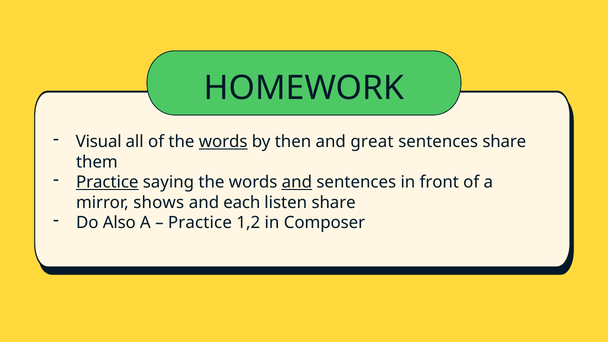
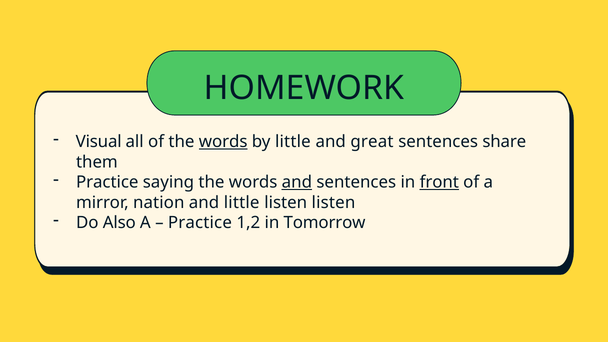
by then: then -> little
Practice at (107, 182) underline: present -> none
front underline: none -> present
shows: shows -> nation
and each: each -> little
listen share: share -> listen
Composer: Composer -> Tomorrow
